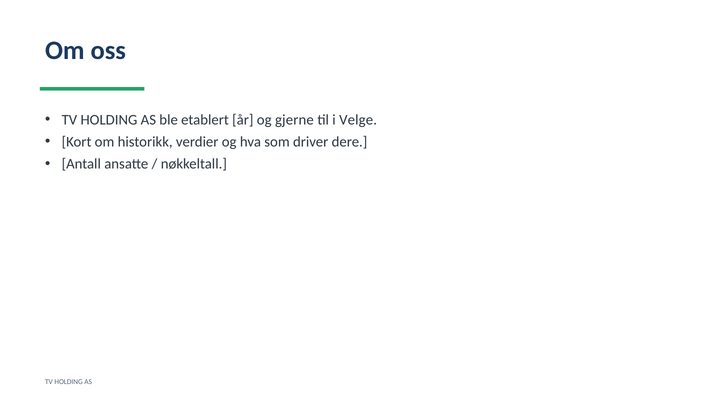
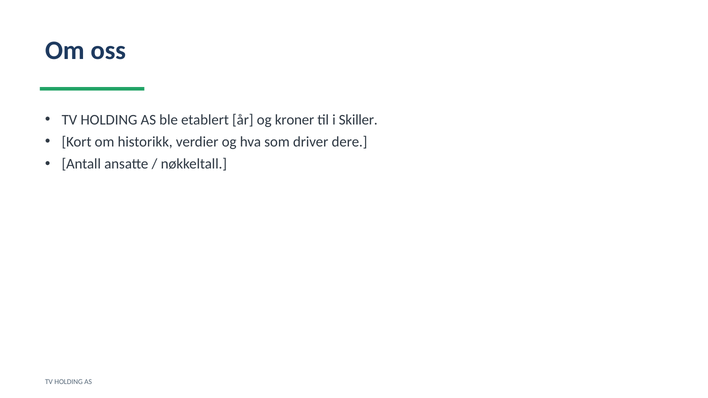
gjerne: gjerne -> kroner
Velge: Velge -> Skiller
